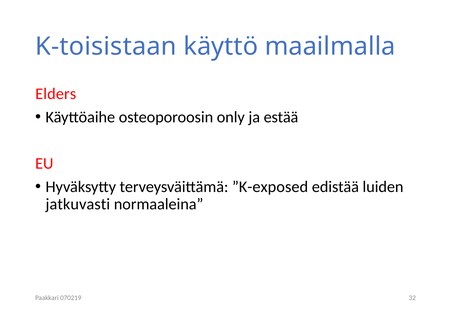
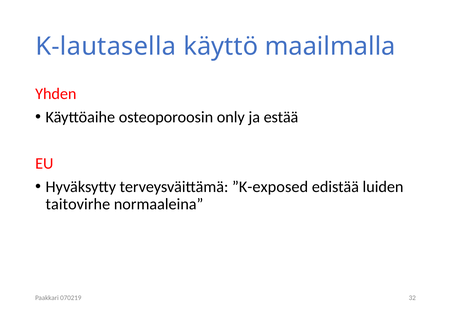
K-toisistaan: K-toisistaan -> K-lautasella
Elders: Elders -> Yhden
jatkuvasti: jatkuvasti -> taitovirhe
